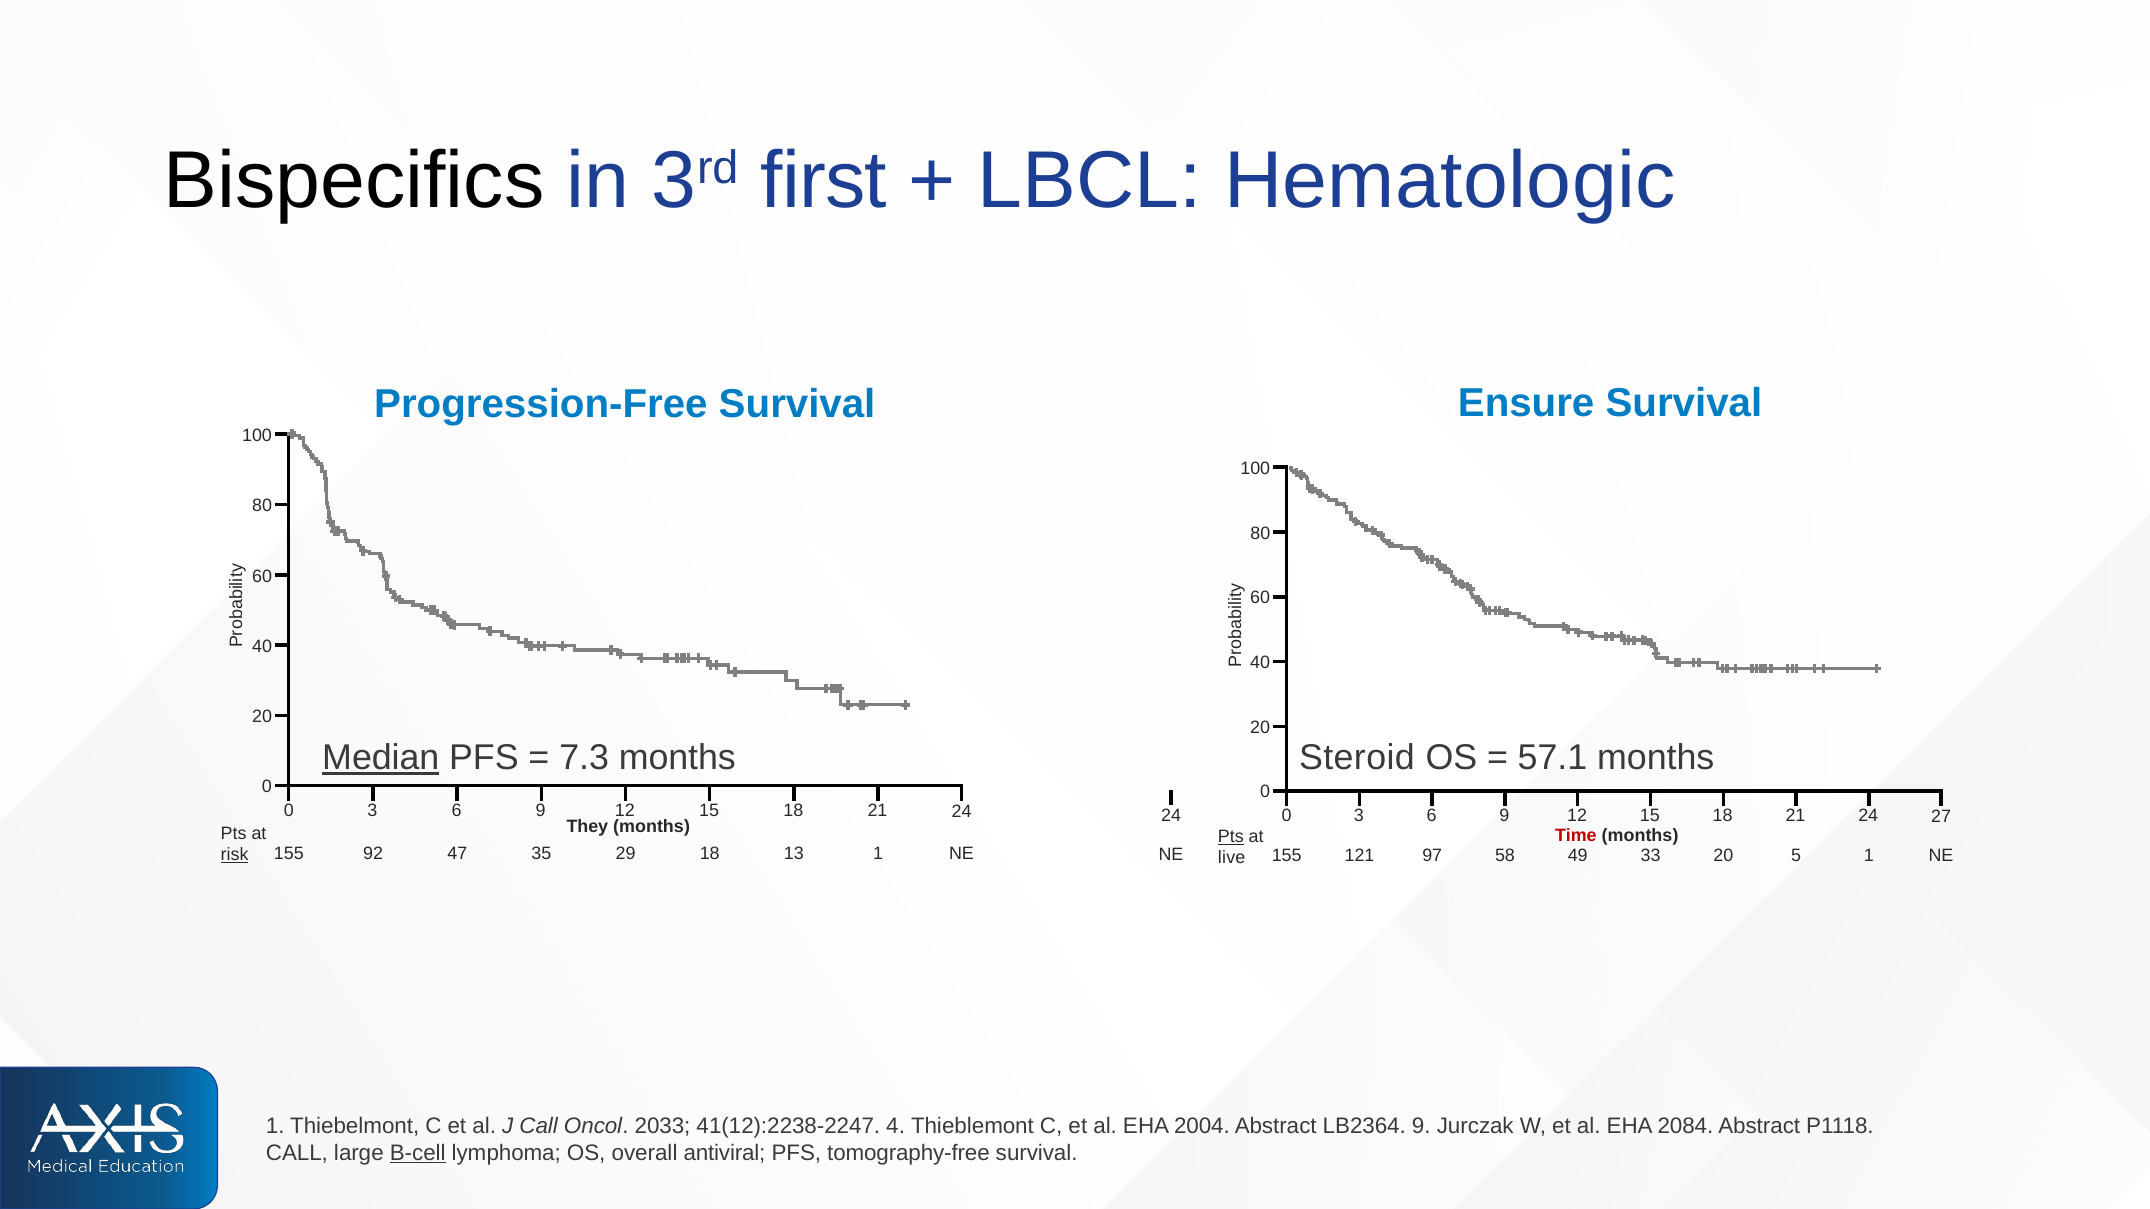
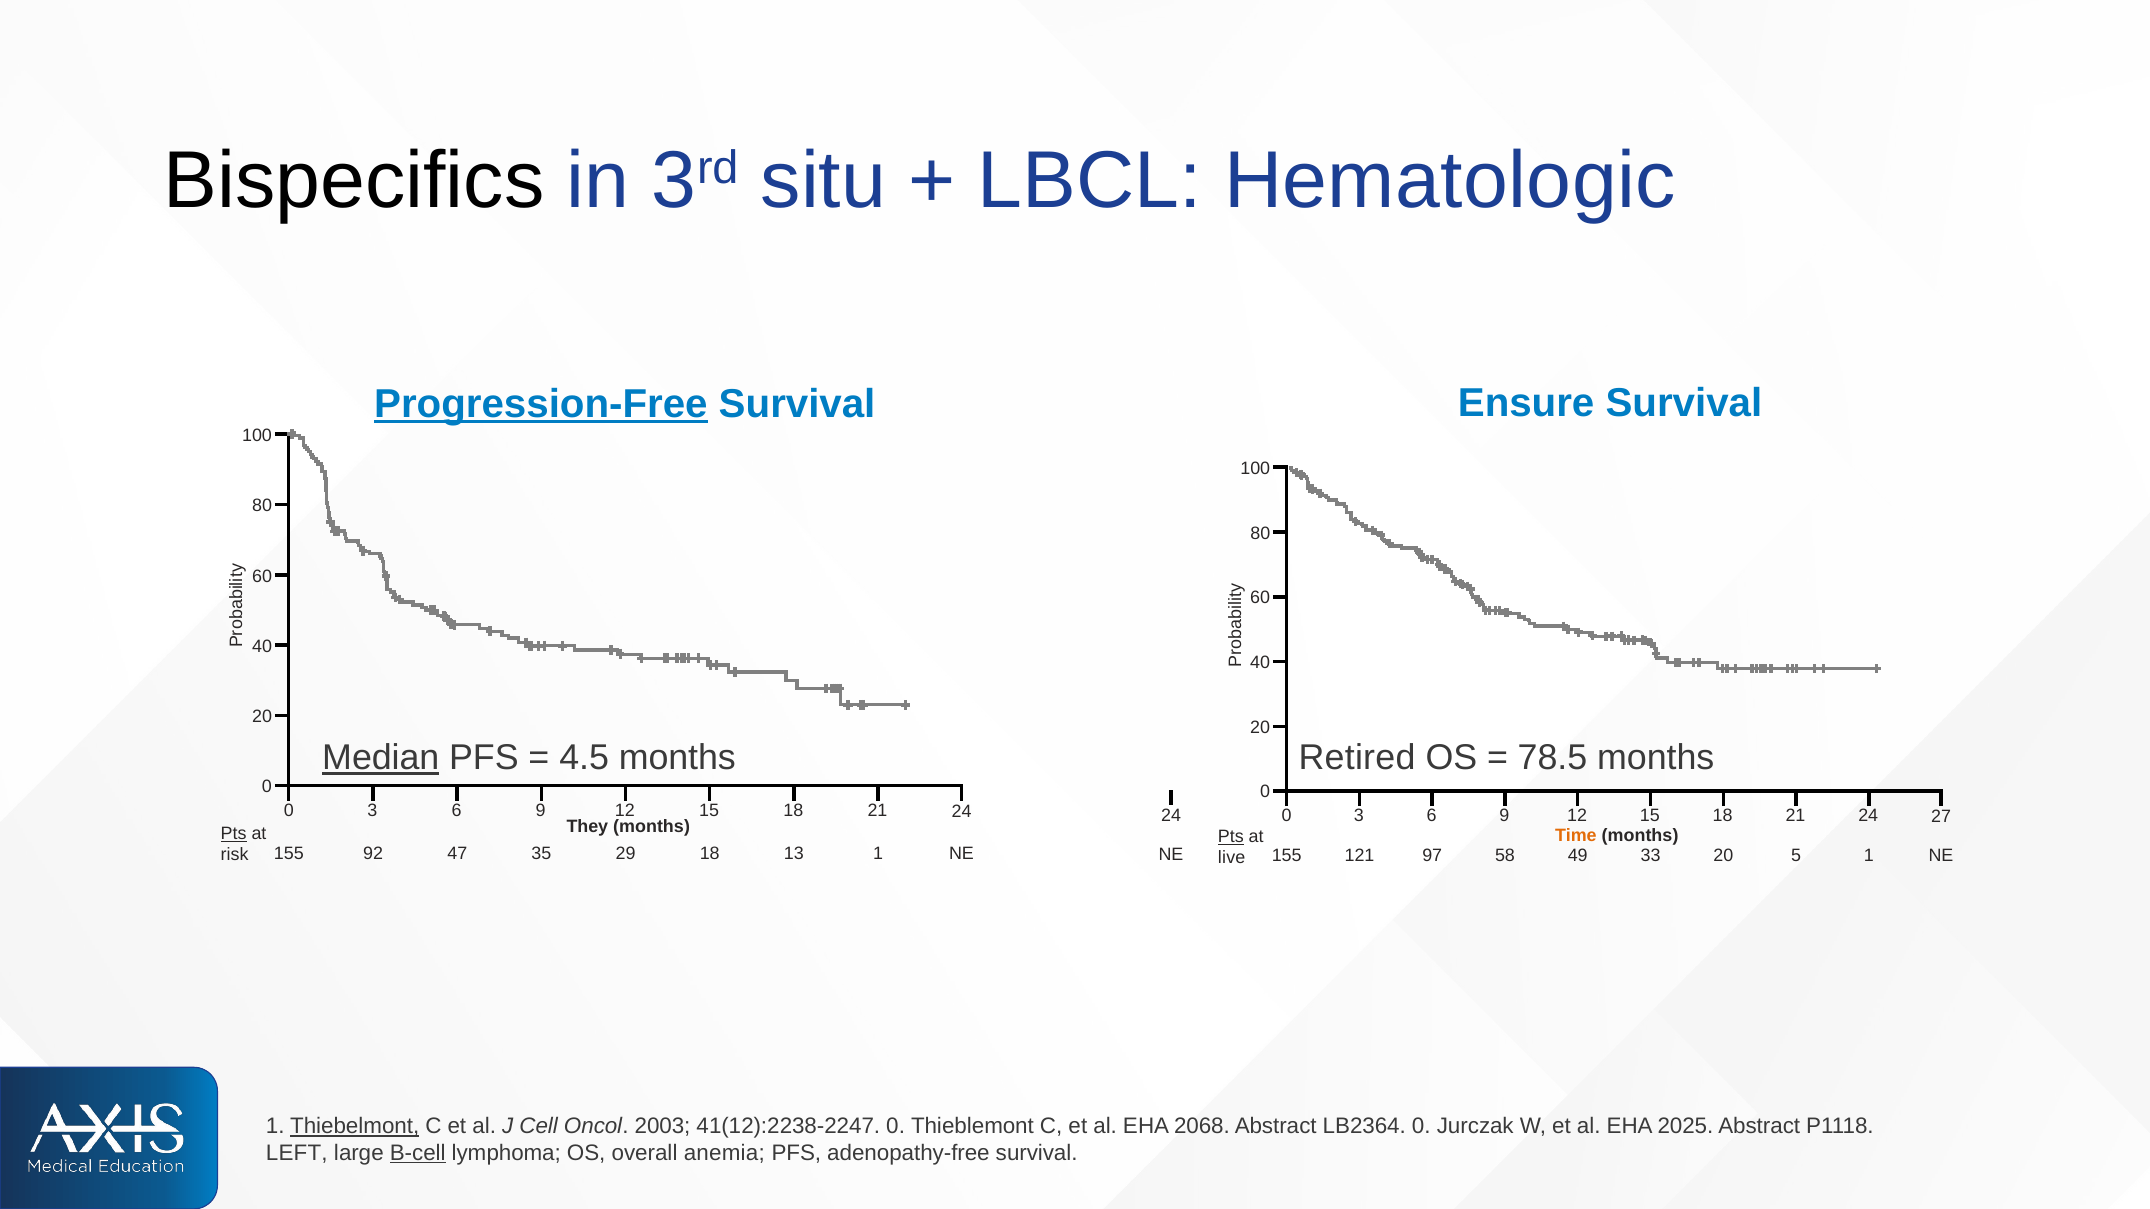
first: first -> situ
Progression-Free underline: none -> present
7.3: 7.3 -> 4.5
Steroid: Steroid -> Retired
57.1: 57.1 -> 78.5
Pts at (234, 834) underline: none -> present
Time colour: red -> orange
risk underline: present -> none
Thiebelmont underline: none -> present
J Call: Call -> Cell
2033: 2033 -> 2003
41(12):2238-2247 4: 4 -> 0
2004: 2004 -> 2068
LB2364 9: 9 -> 0
2084: 2084 -> 2025
CALL at (297, 1153): CALL -> LEFT
antiviral: antiviral -> anemia
tomography-free: tomography-free -> adenopathy-free
